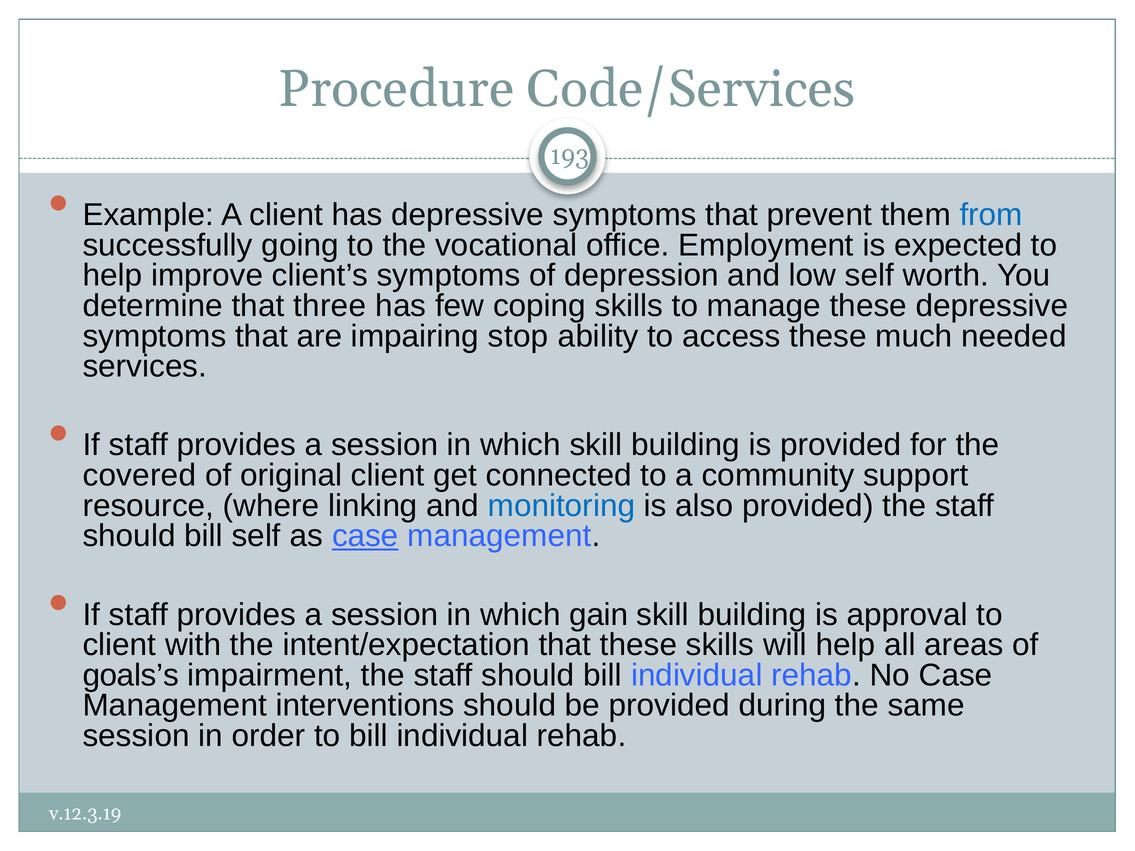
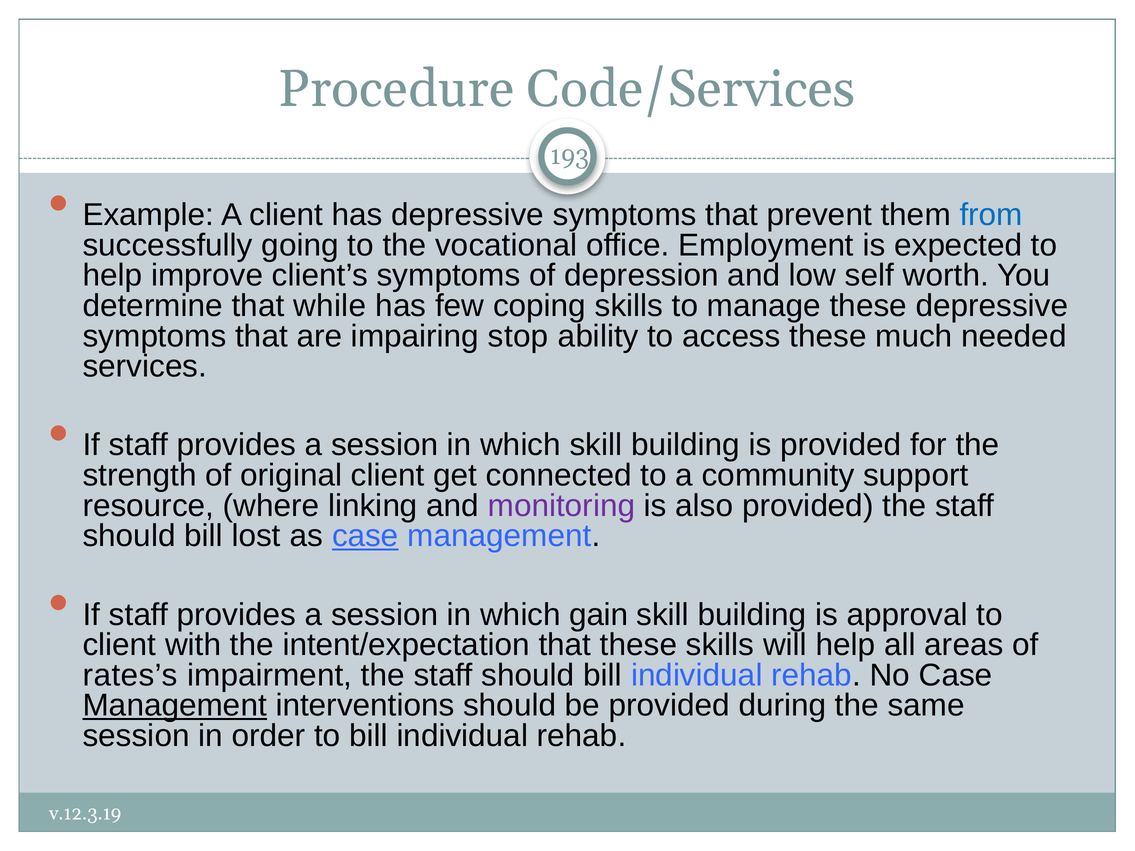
three: three -> while
covered: covered -> strength
monitoring colour: blue -> purple
bill self: self -> lost
goals’s: goals’s -> rates’s
Management at (175, 706) underline: none -> present
